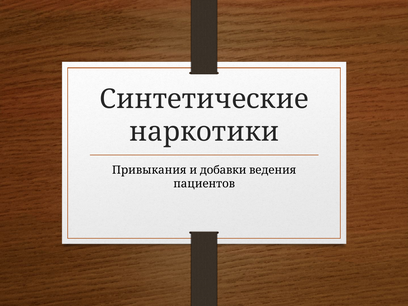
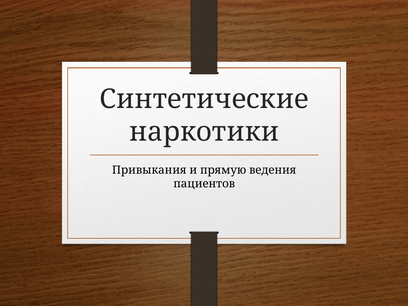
добавки: добавки -> прямую
